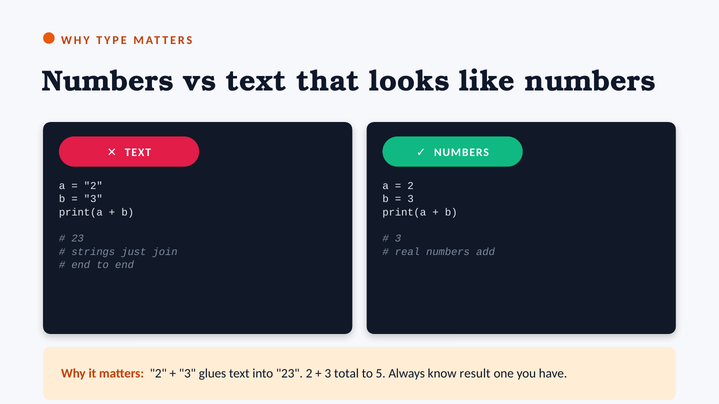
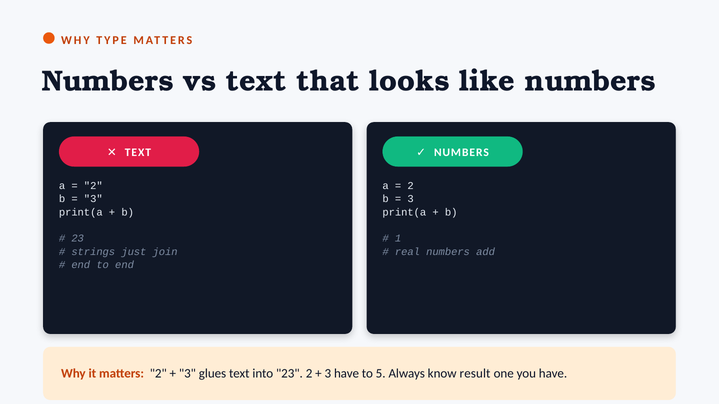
3 at (398, 239): 3 -> 1
3 total: total -> have
